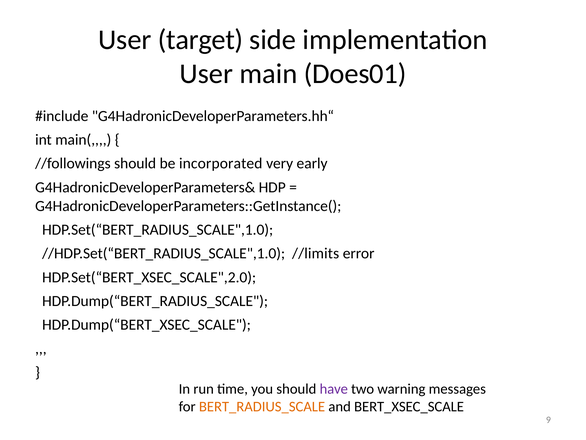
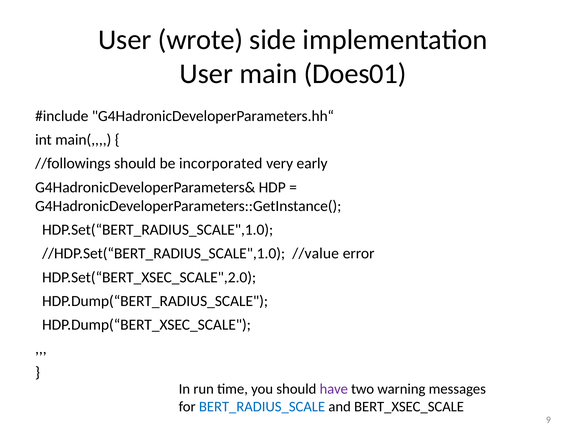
target: target -> wrote
//limits: //limits -> //value
BERT_RADIUS_SCALE colour: orange -> blue
